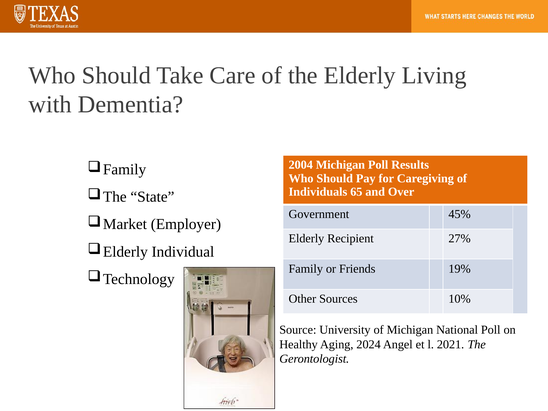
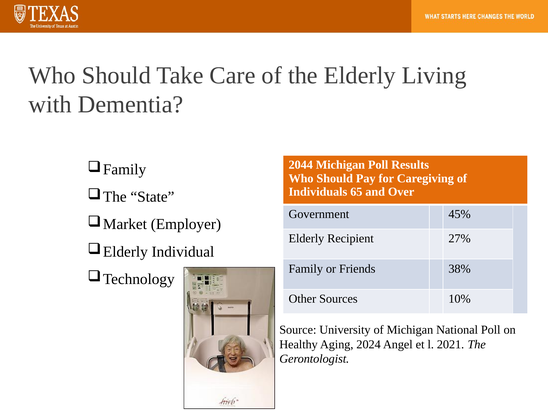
2004: 2004 -> 2044
19%: 19% -> 38%
